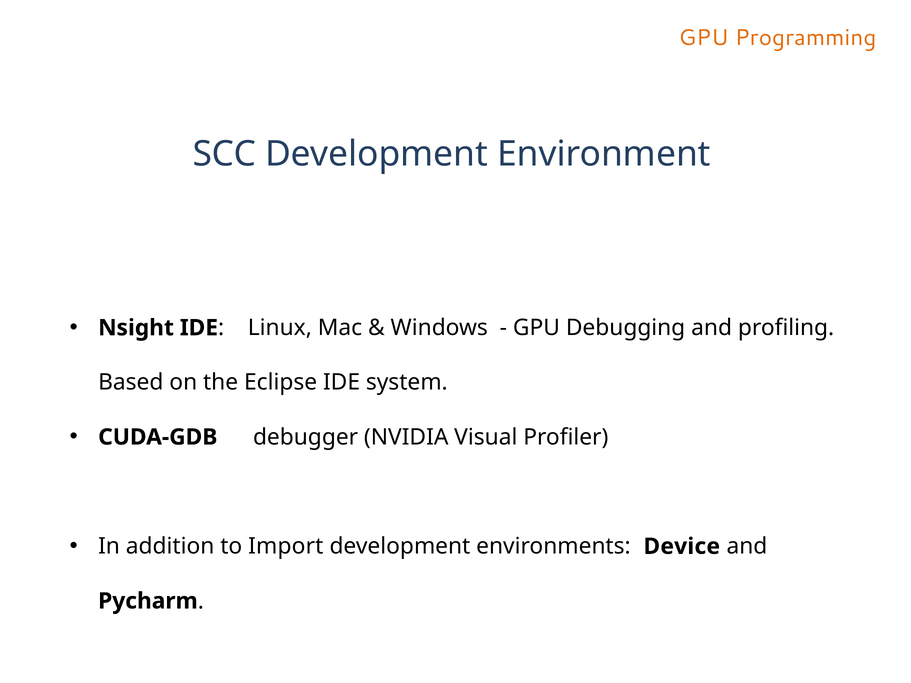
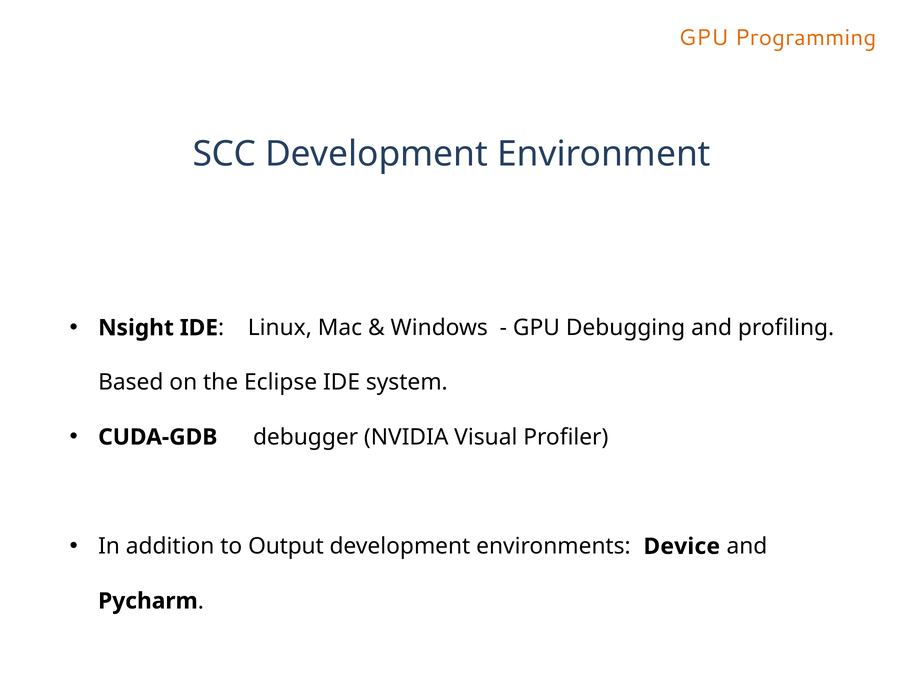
Import: Import -> Output
